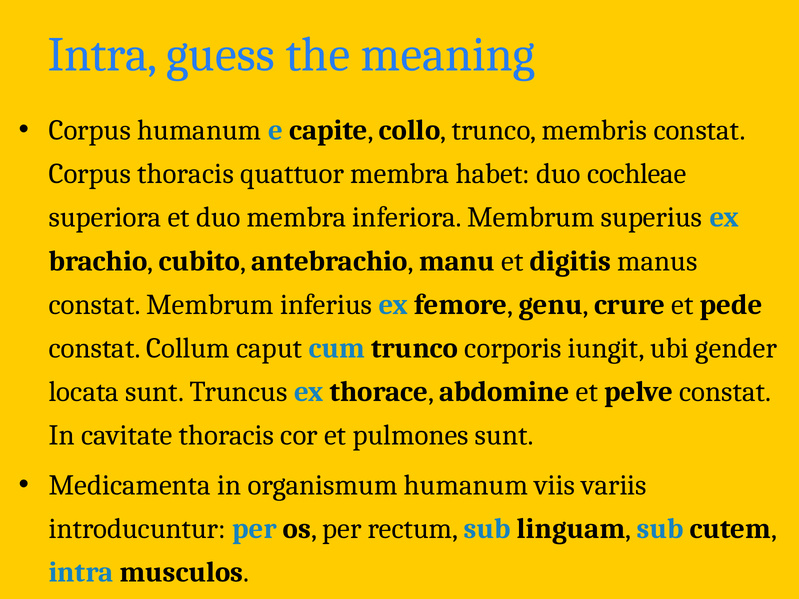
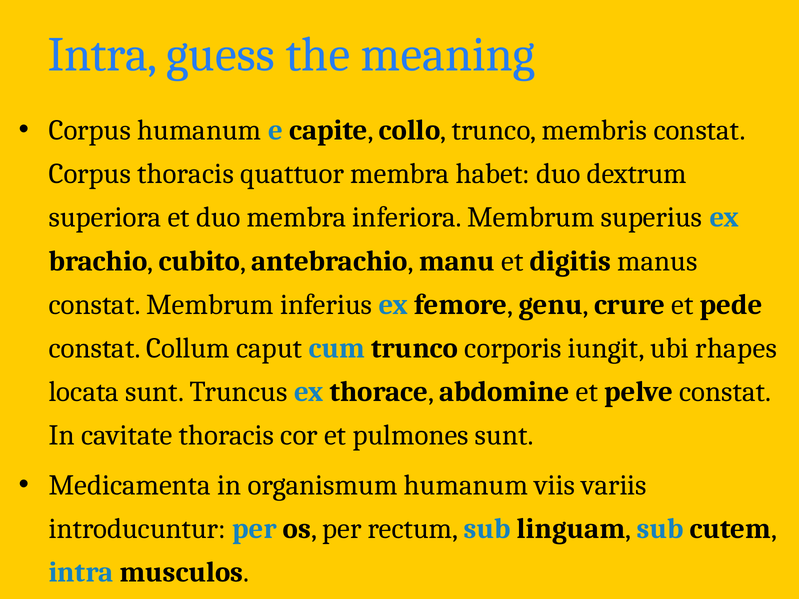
cochleae: cochleae -> dextrum
gender: gender -> rhapes
